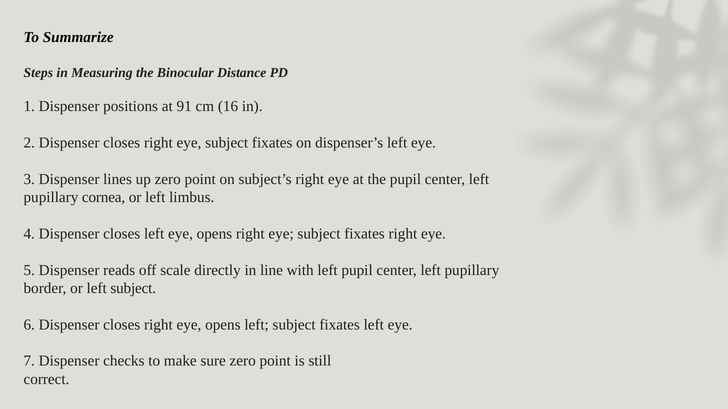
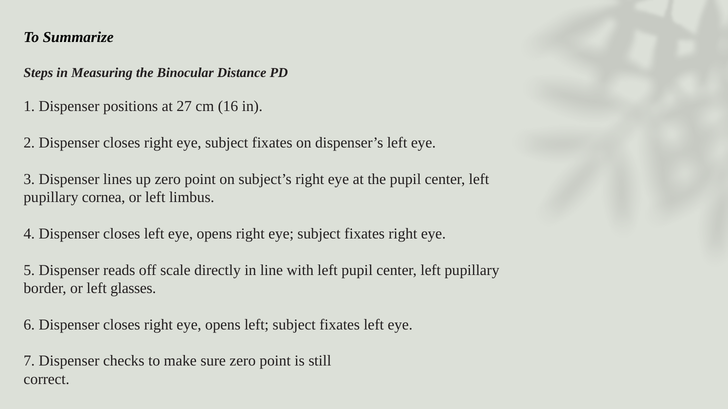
91: 91 -> 27
or left subject: subject -> glasses
